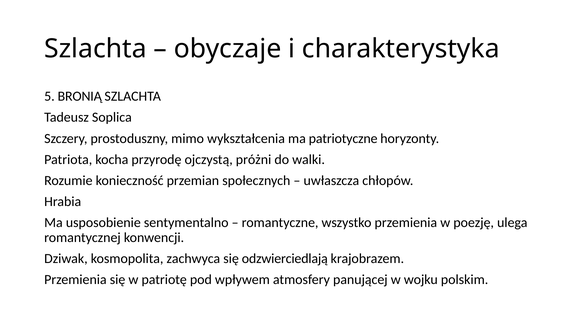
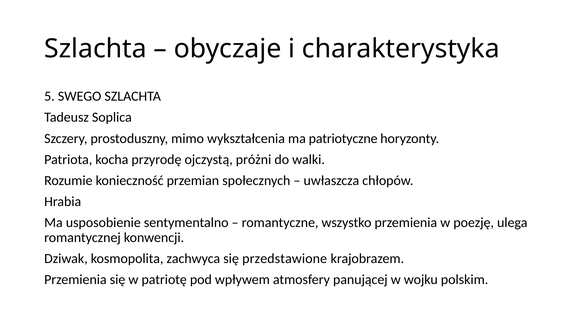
BRONIĄ: BRONIĄ -> SWEGO
odzwierciedlają: odzwierciedlają -> przedstawione
